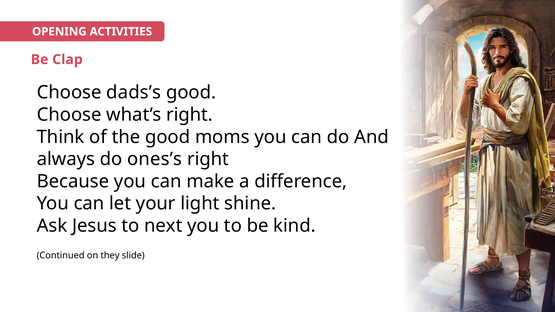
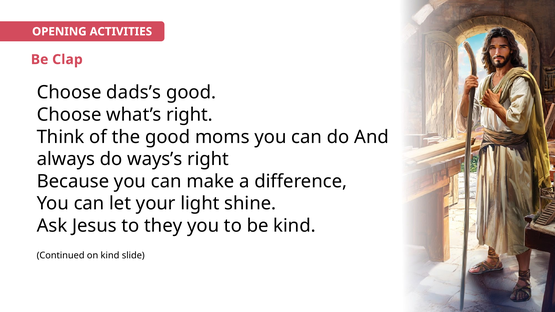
ones’s: ones’s -> ways’s
next: next -> they
on they: they -> kind
